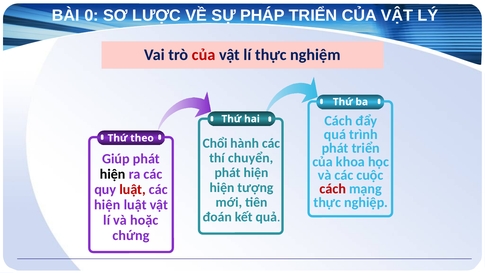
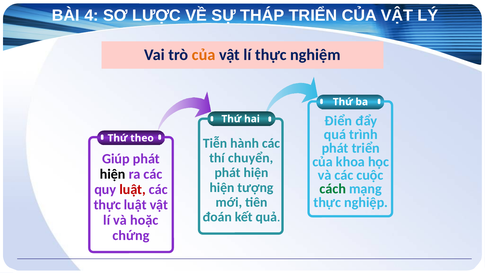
0: 0 -> 4
PHÁP: PHÁP -> THÁP
của at (204, 55) colour: red -> orange
Cách at (338, 121): Cách -> Điển
Chổi: Chổi -> Tiễn
cách at (333, 189) colour: red -> green
hiện at (107, 205): hiện -> thực
